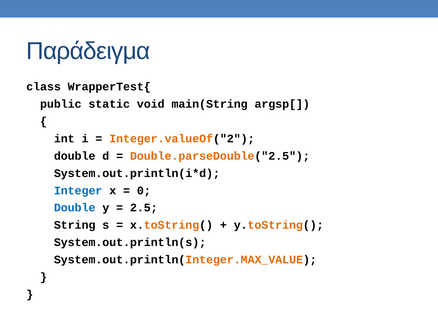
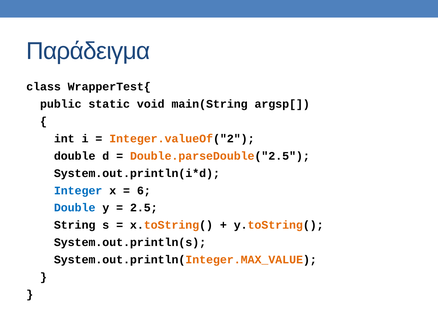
0: 0 -> 6
